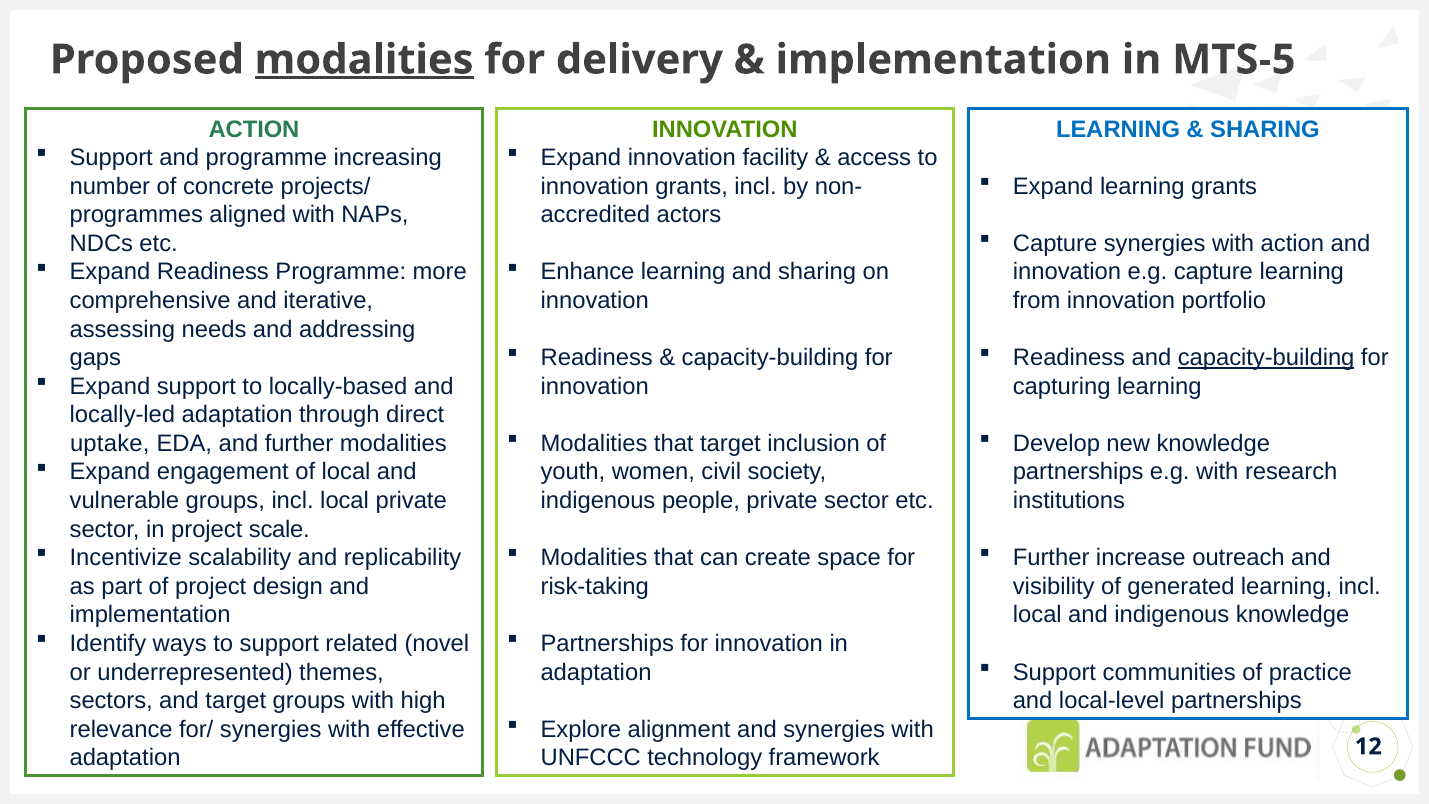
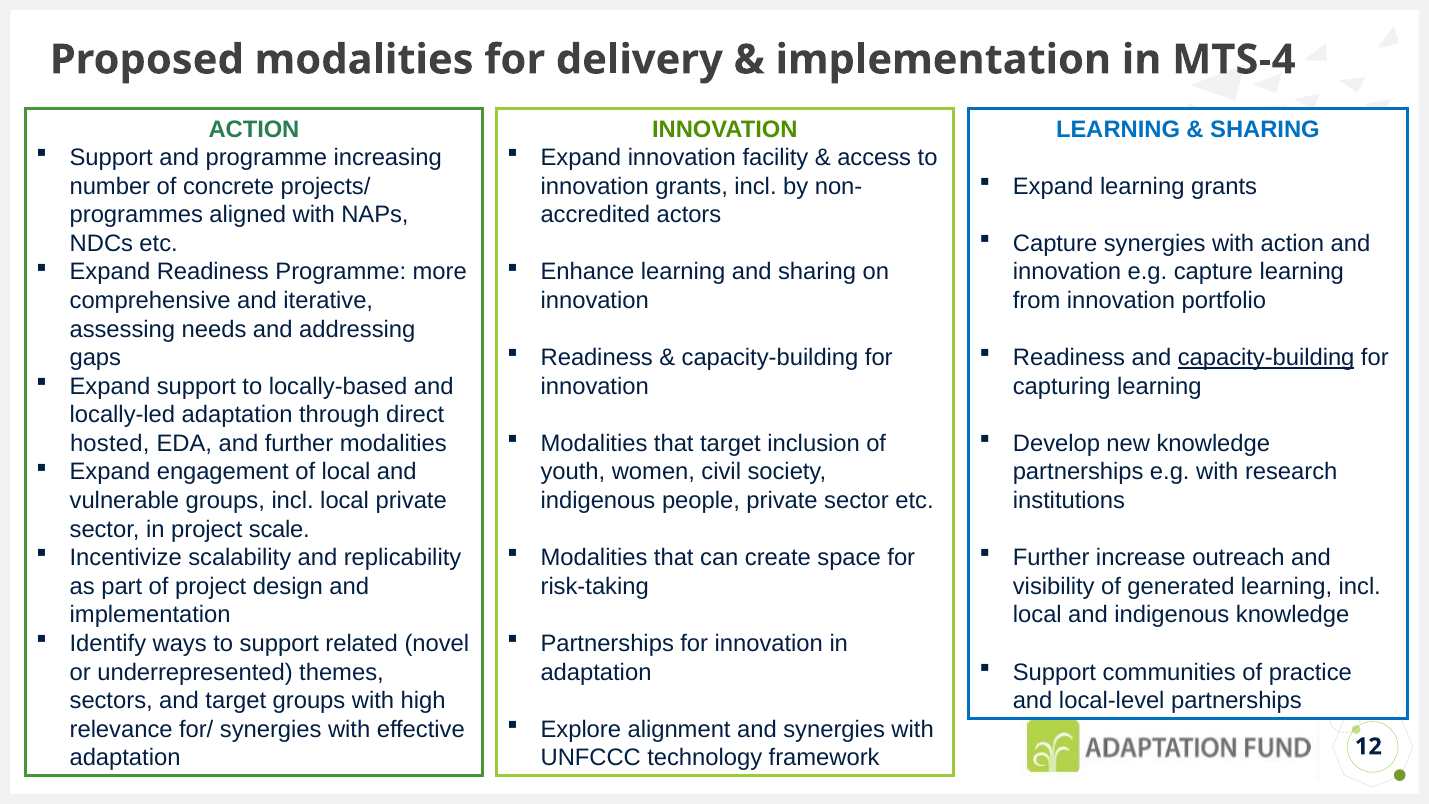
modalities at (364, 60) underline: present -> none
MTS-5: MTS-5 -> MTS-4
uptake: uptake -> hosted
